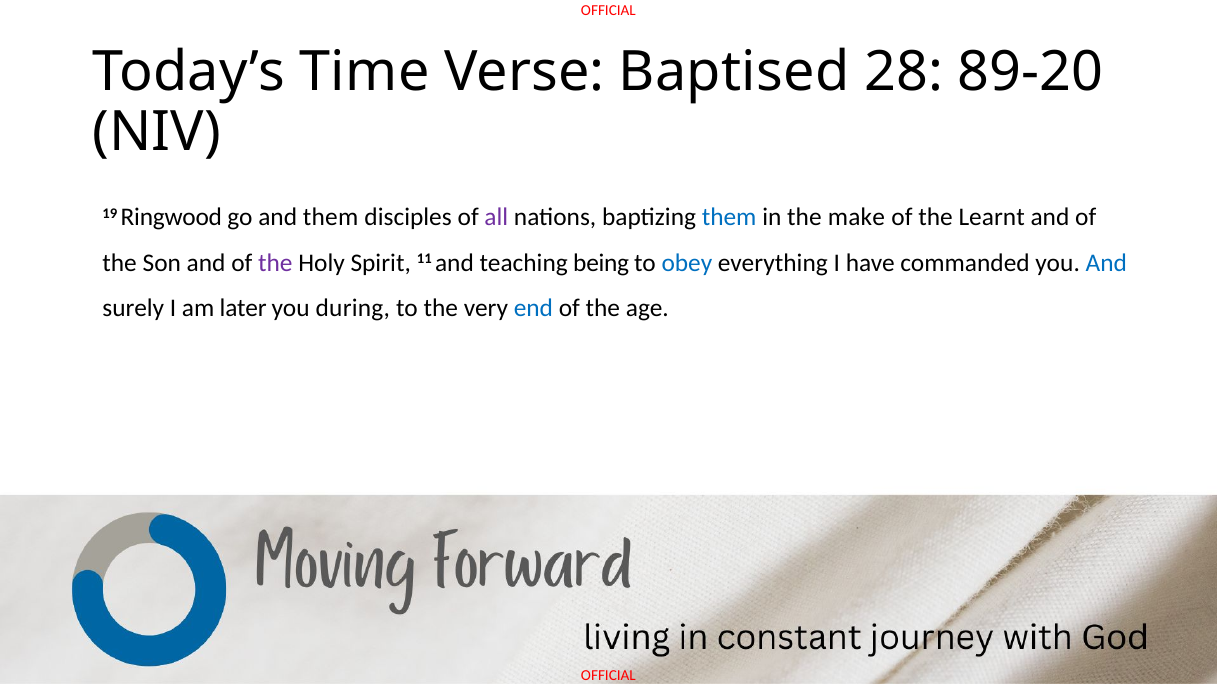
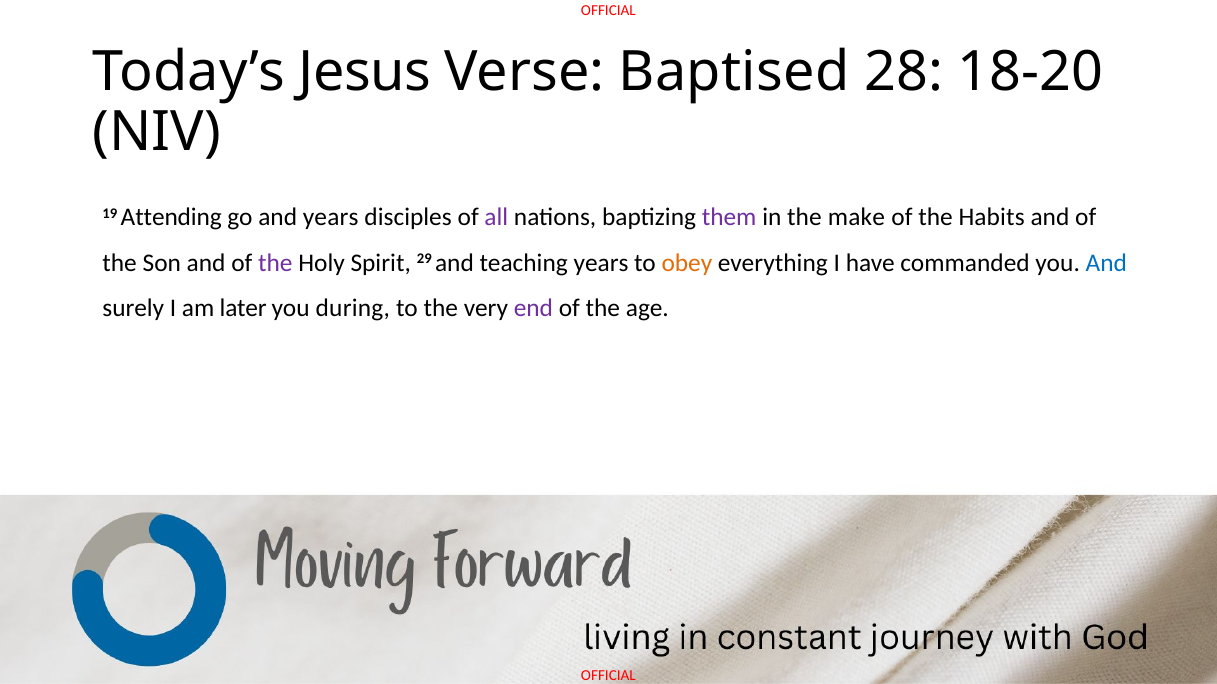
Time: Time -> Jesus
89-20: 89-20 -> 18-20
Ringwood: Ringwood -> Attending
and them: them -> years
them at (729, 217) colour: blue -> purple
Learnt: Learnt -> Habits
11: 11 -> 29
teaching being: being -> years
obey colour: blue -> orange
end colour: blue -> purple
